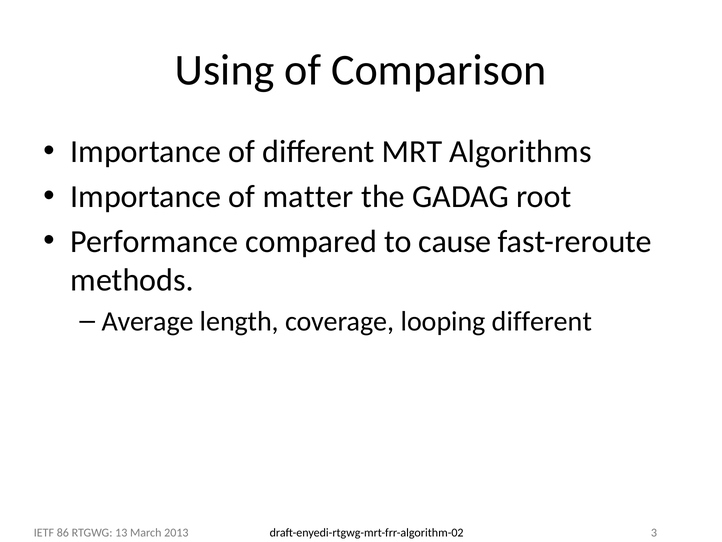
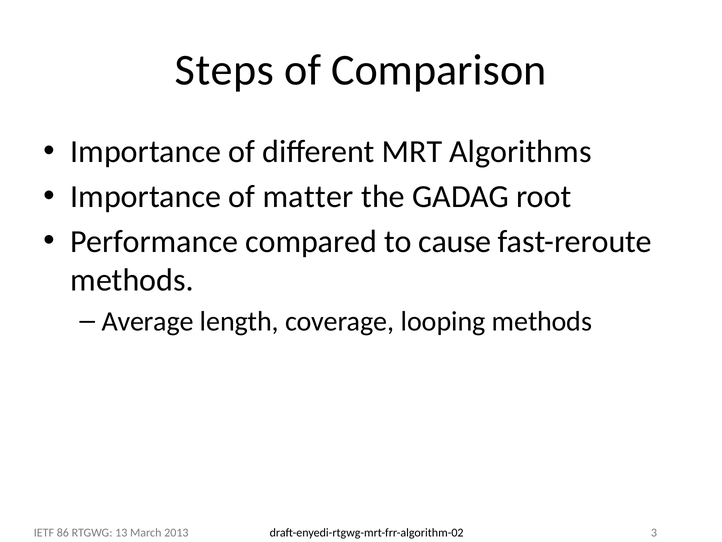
Using: Using -> Steps
looping different: different -> methods
